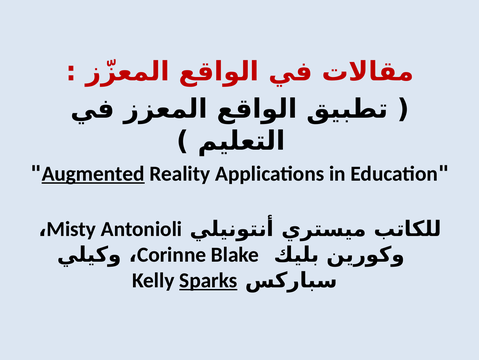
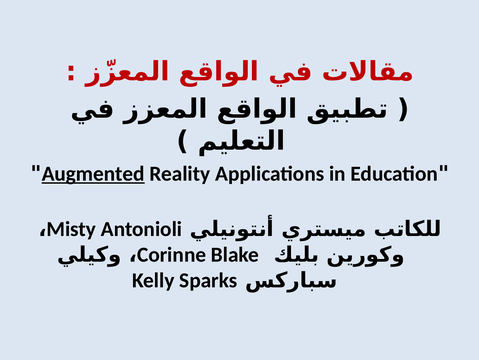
Sparks underline: present -> none
